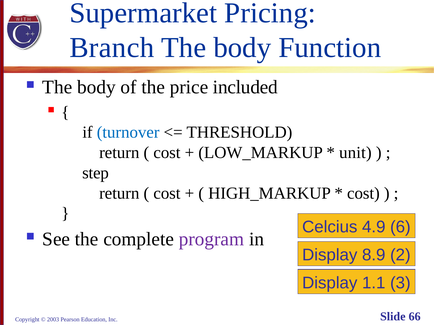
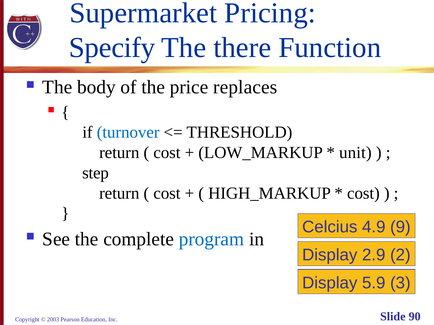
Branch: Branch -> Specify
body at (242, 48): body -> there
included: included -> replaces
6: 6 -> 9
program colour: purple -> blue
8.9: 8.9 -> 2.9
1.1: 1.1 -> 5.9
66: 66 -> 90
